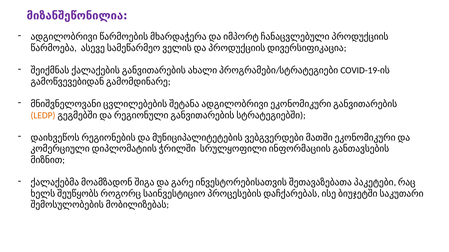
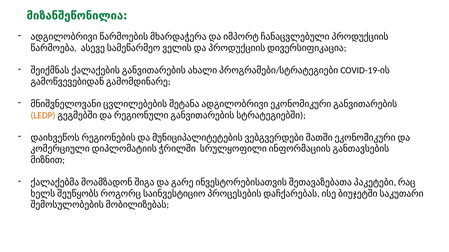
მიზანშეწონილია colour: purple -> green
